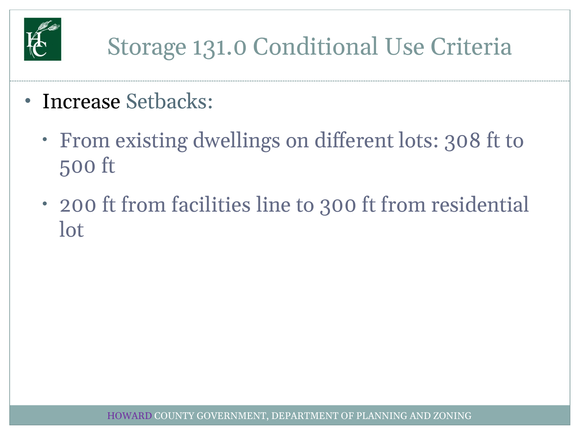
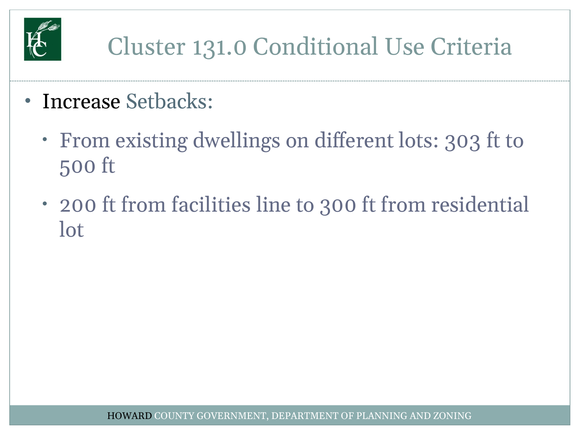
Storage: Storage -> Cluster
308: 308 -> 303
HOWARD colour: purple -> black
